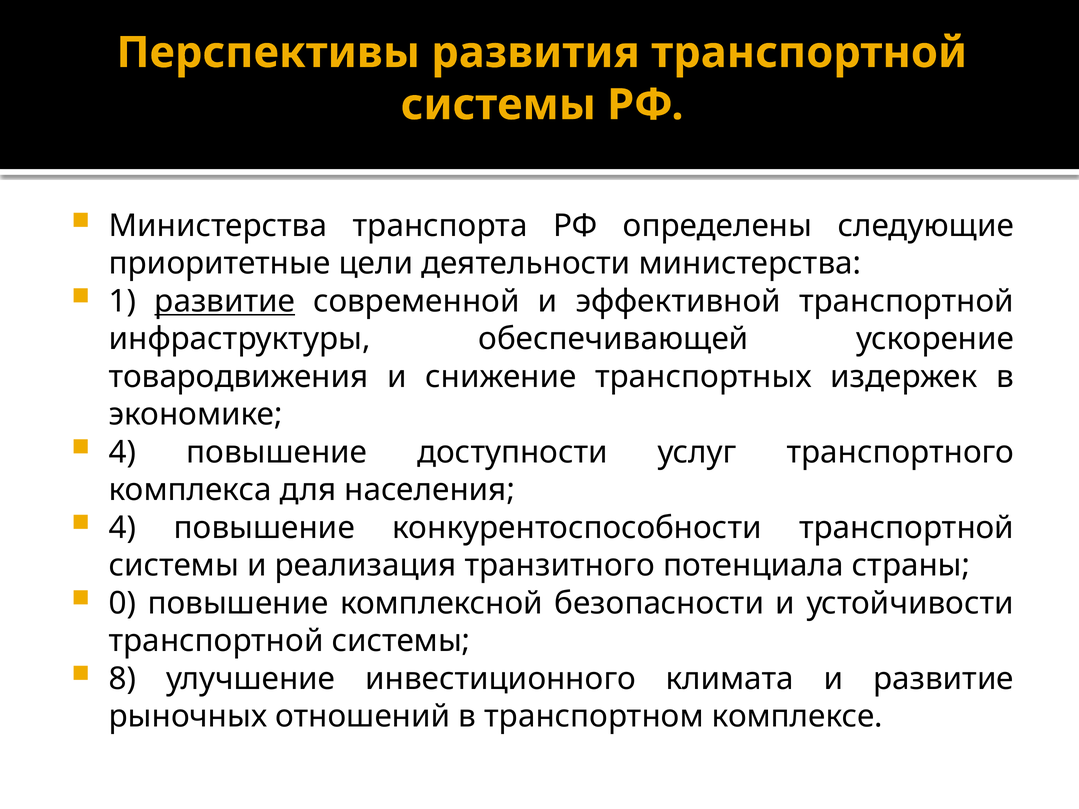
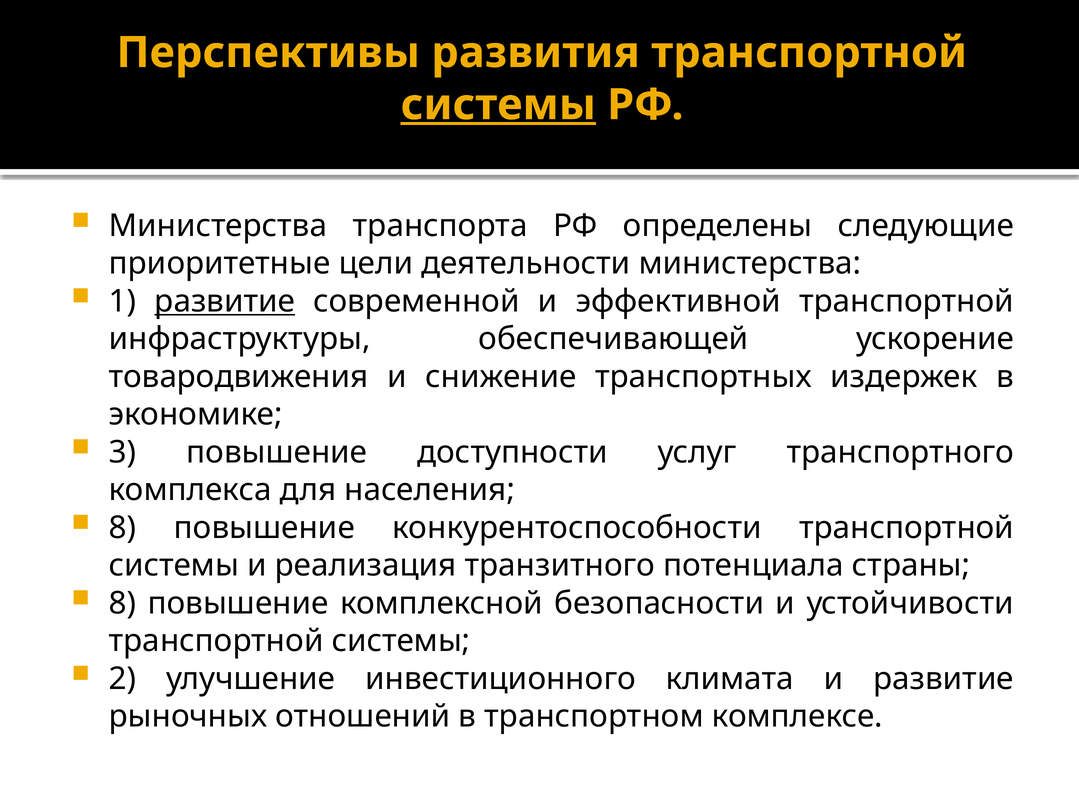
системы at (498, 105) underline: none -> present
4 at (123, 452): 4 -> 3
4 at (123, 528): 4 -> 8
0 at (123, 603): 0 -> 8
8: 8 -> 2
